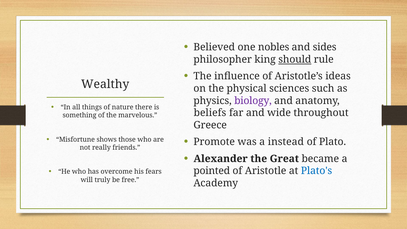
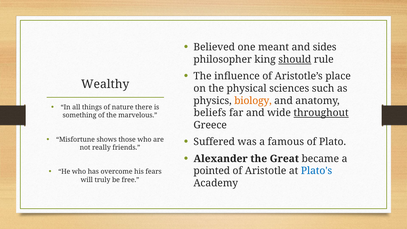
nobles: nobles -> meant
ideas: ideas -> place
biology colour: purple -> orange
throughout underline: none -> present
Promote: Promote -> Suffered
instead: instead -> famous
